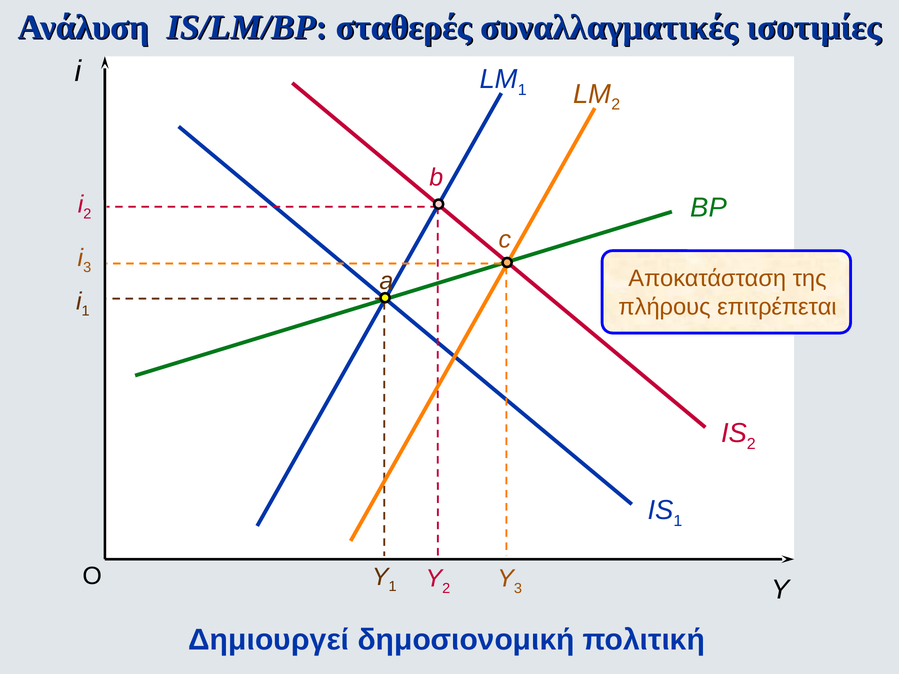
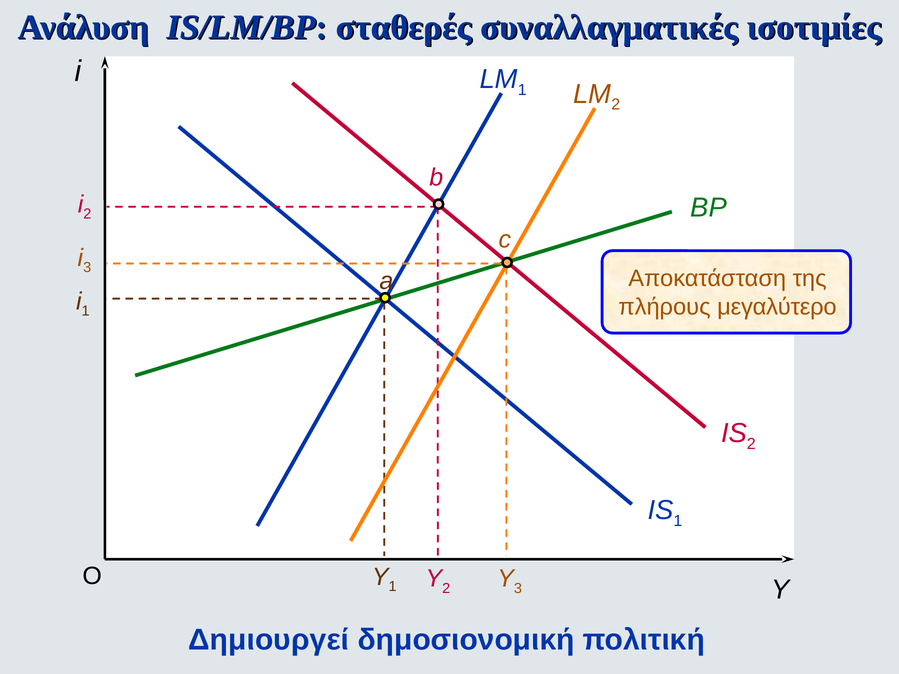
επιτρέπεται: επιτρέπεται -> μεγαλύτερο
